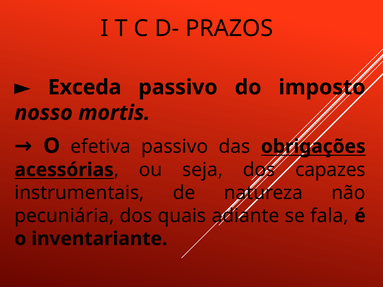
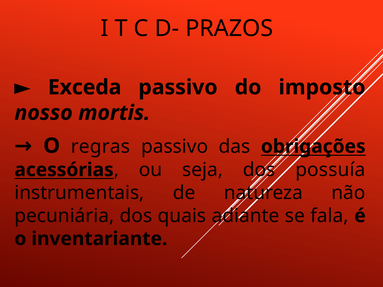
efetiva: efetiva -> regras
capazes: capazes -> possuía
